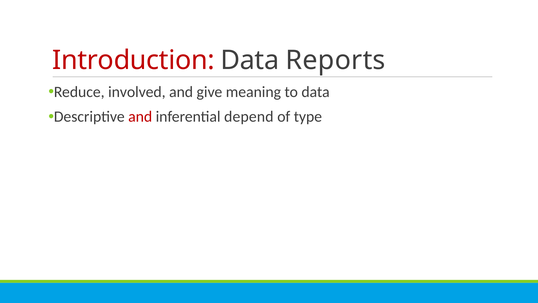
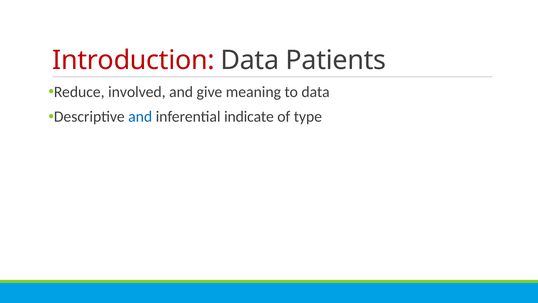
Reports: Reports -> Patients
and at (140, 117) colour: red -> blue
depend: depend -> indicate
